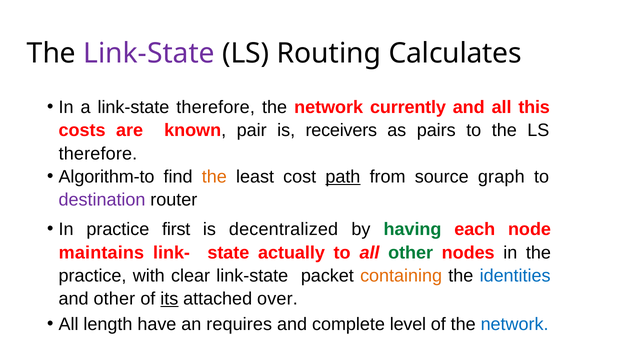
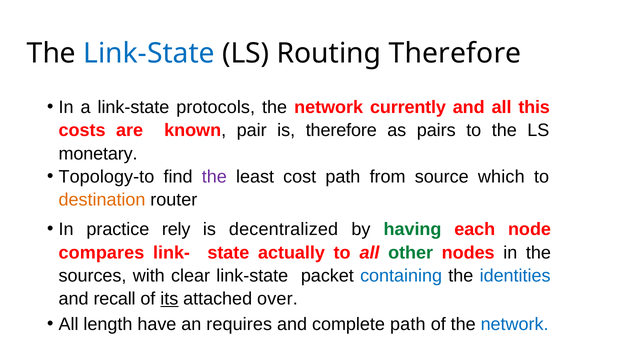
Link-State at (149, 53) colour: purple -> blue
Routing Calculates: Calculates -> Therefore
link-state therefore: therefore -> protocols
is receivers: receivers -> therefore
therefore at (98, 154): therefore -> monetary
Algorithm-to: Algorithm-to -> Topology-to
the at (214, 177) colour: orange -> purple
path at (343, 177) underline: present -> none
graph: graph -> which
destination colour: purple -> orange
first: first -> rely
maintains: maintains -> compares
practice at (93, 276): practice -> sources
containing colour: orange -> blue
and other: other -> recall
complete level: level -> path
